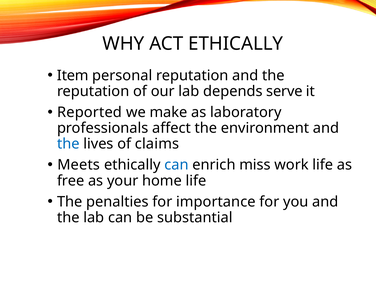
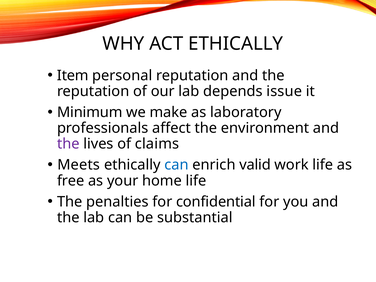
serve: serve -> issue
Reported: Reported -> Minimum
the at (68, 144) colour: blue -> purple
miss: miss -> valid
importance: importance -> confidential
